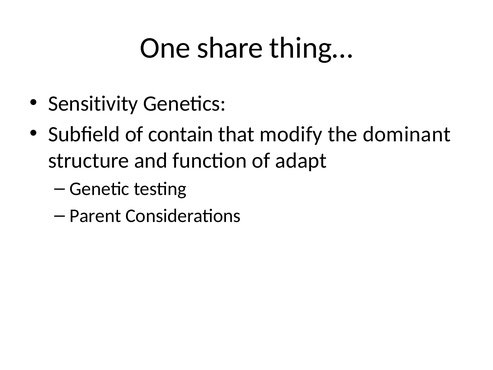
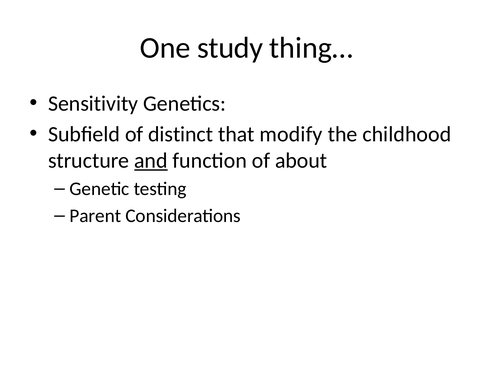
share: share -> study
contain: contain -> distinct
dominant: dominant -> childhood
and underline: none -> present
adapt: adapt -> about
